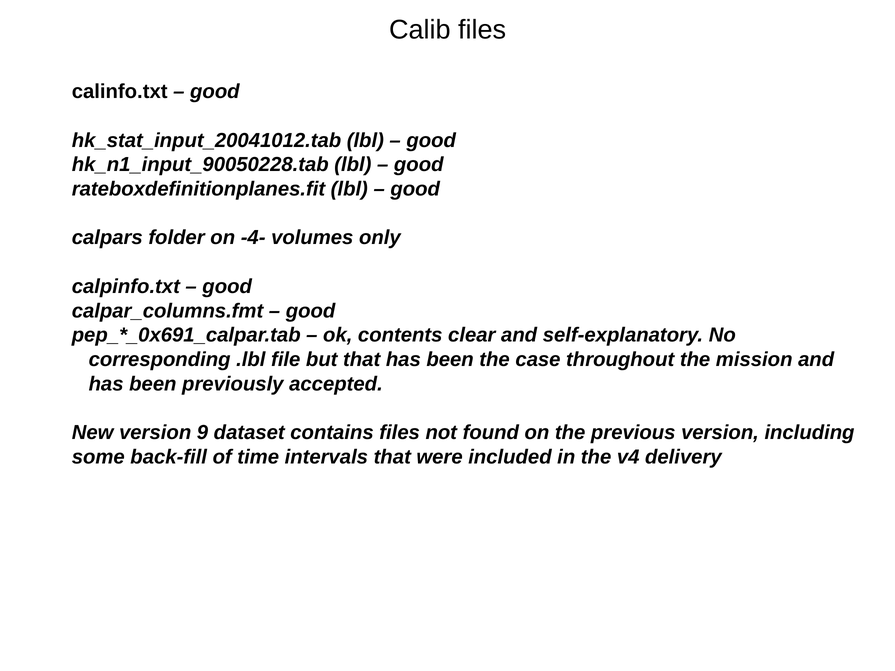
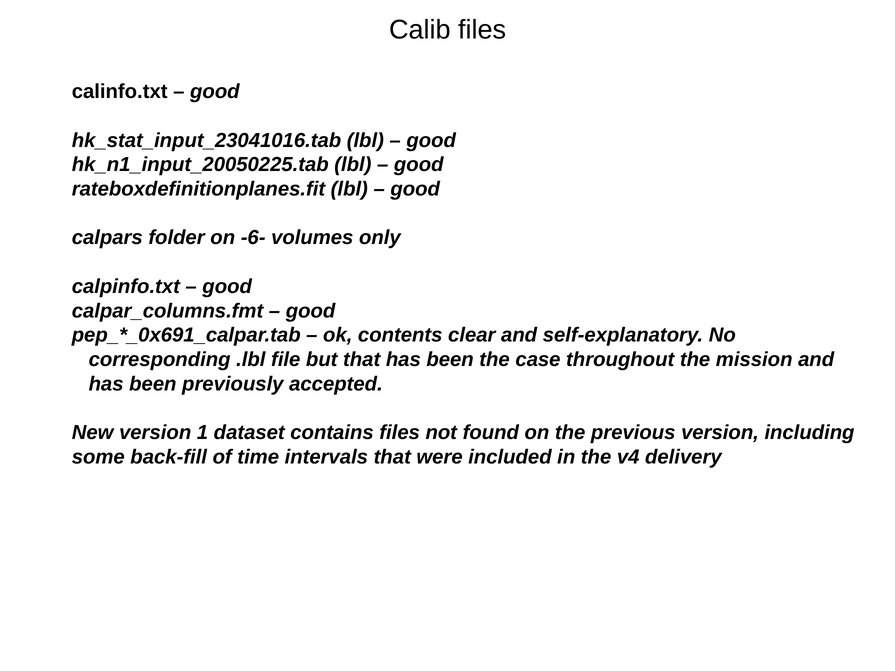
hk_stat_input_20041012.tab: hk_stat_input_20041012.tab -> hk_stat_input_23041016.tab
hk_n1_input_90050228.tab: hk_n1_input_90050228.tab -> hk_n1_input_20050225.tab
-4-: -4- -> -6-
9: 9 -> 1
